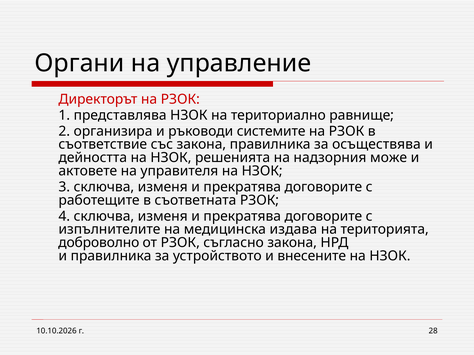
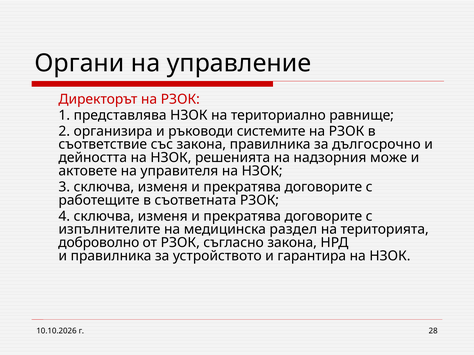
осъществява: осъществява -> дългосрочно
издава: издава -> раздел
внесените: внесените -> гарантира
